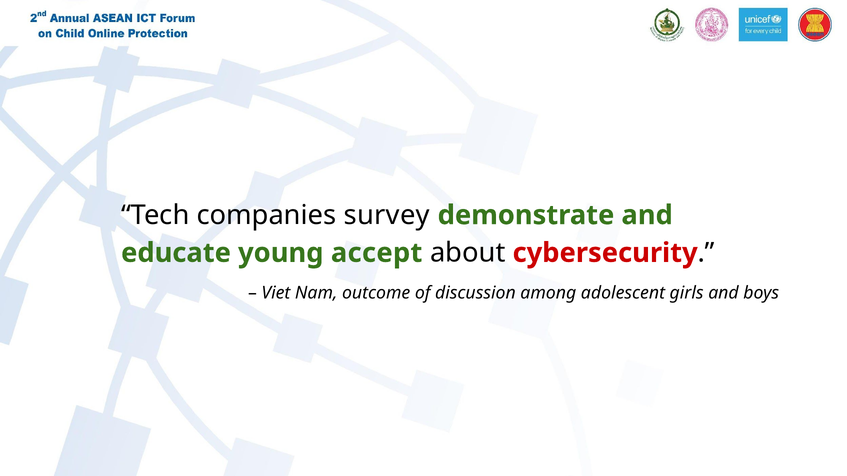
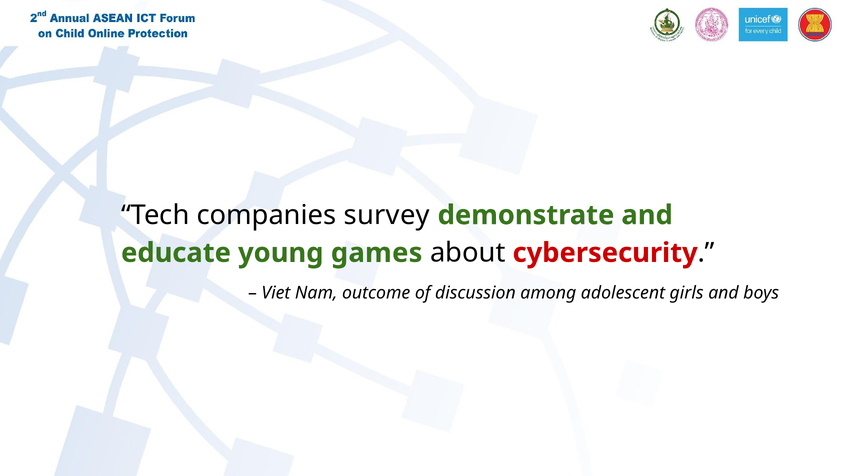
accept: accept -> games
